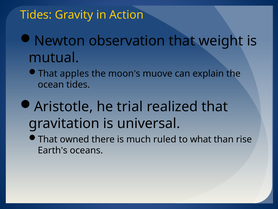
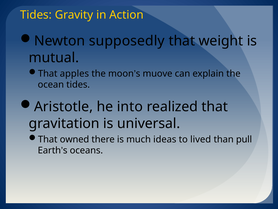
observation: observation -> supposedly
trial: trial -> into
ruled: ruled -> ideas
what: what -> lived
rise: rise -> pull
